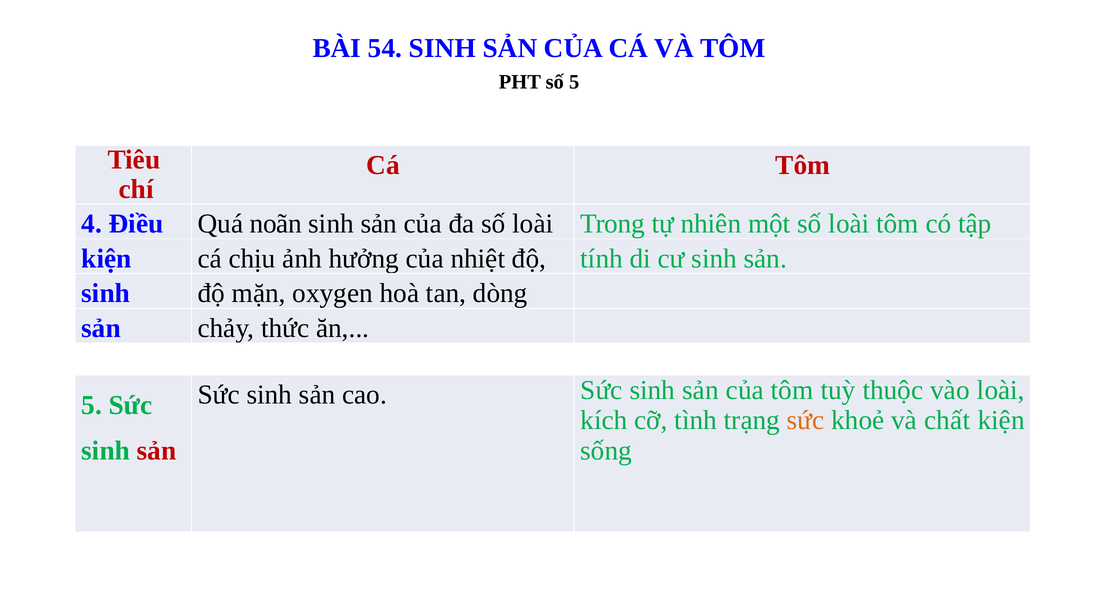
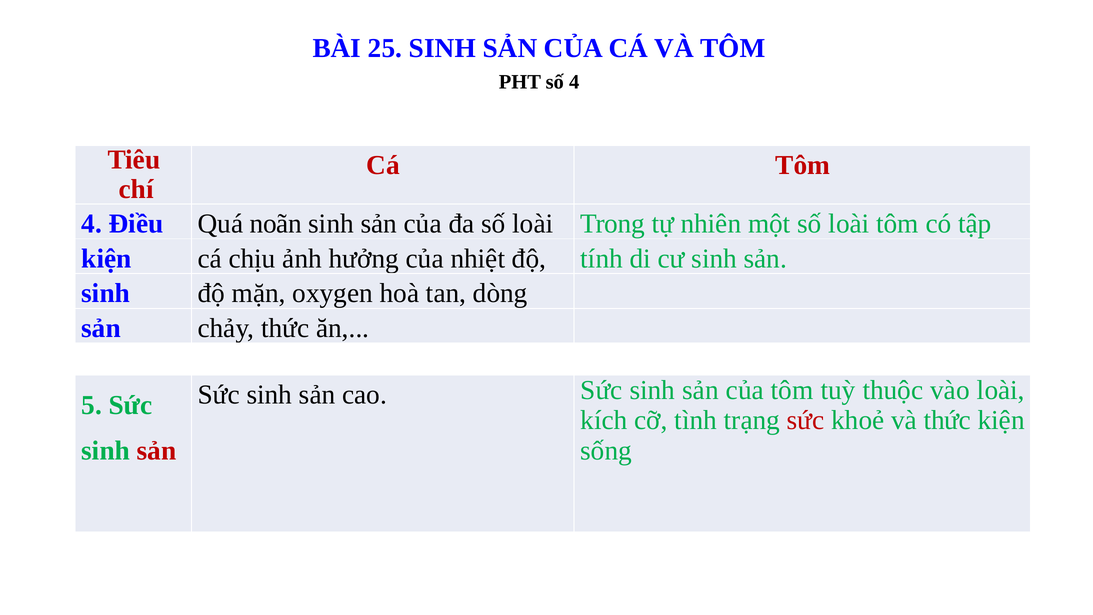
54: 54 -> 25
số 5: 5 -> 4
sức at (806, 420) colour: orange -> red
và chất: chất -> thức
